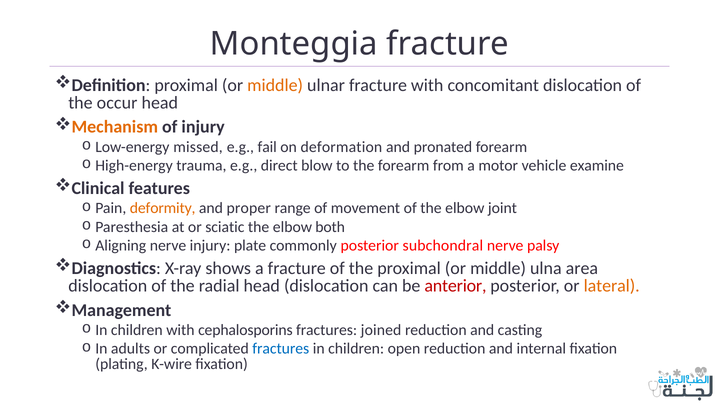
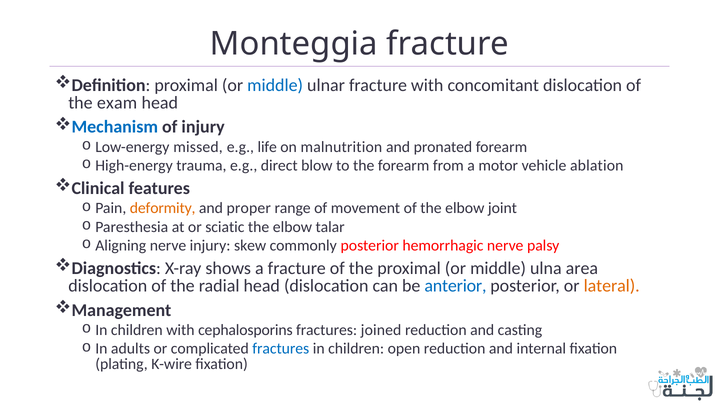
middle at (275, 86) colour: orange -> blue
occur: occur -> exam
Mechanism colour: orange -> blue
fail: fail -> life
deformation: deformation -> malnutrition
examine: examine -> ablation
both: both -> talar
plate: plate -> skew
subchondral: subchondral -> hemorrhagic
anterior colour: red -> blue
